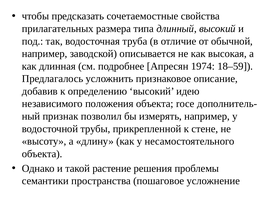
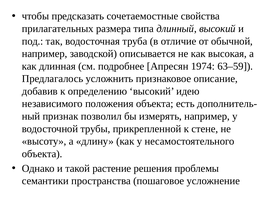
18–59: 18–59 -> 63–59
roce: roce -> есть
